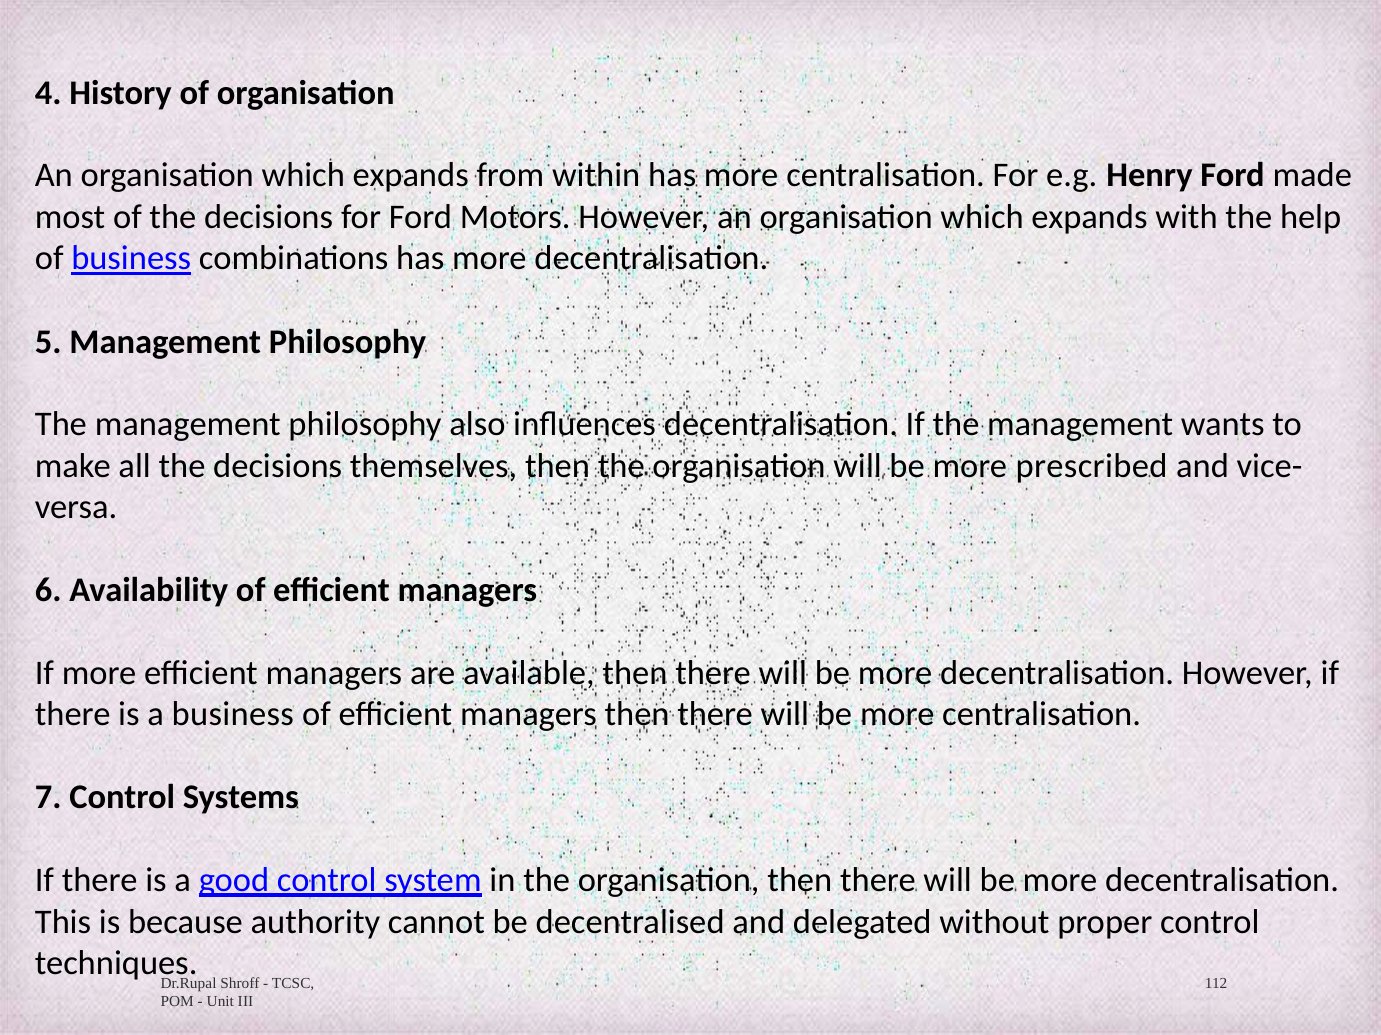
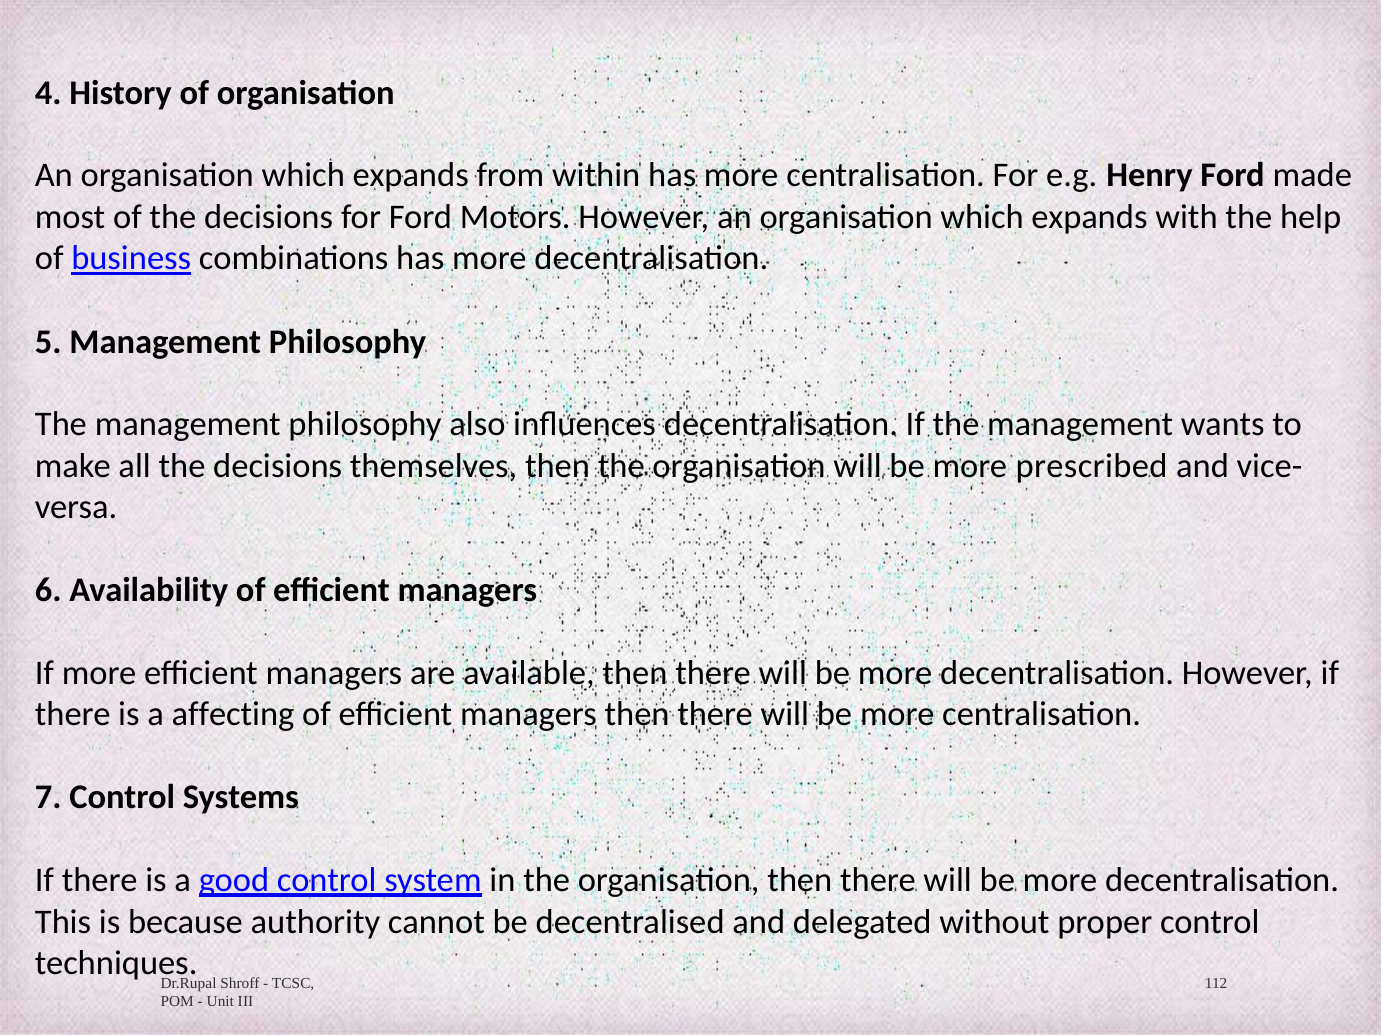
a business: business -> affecting
